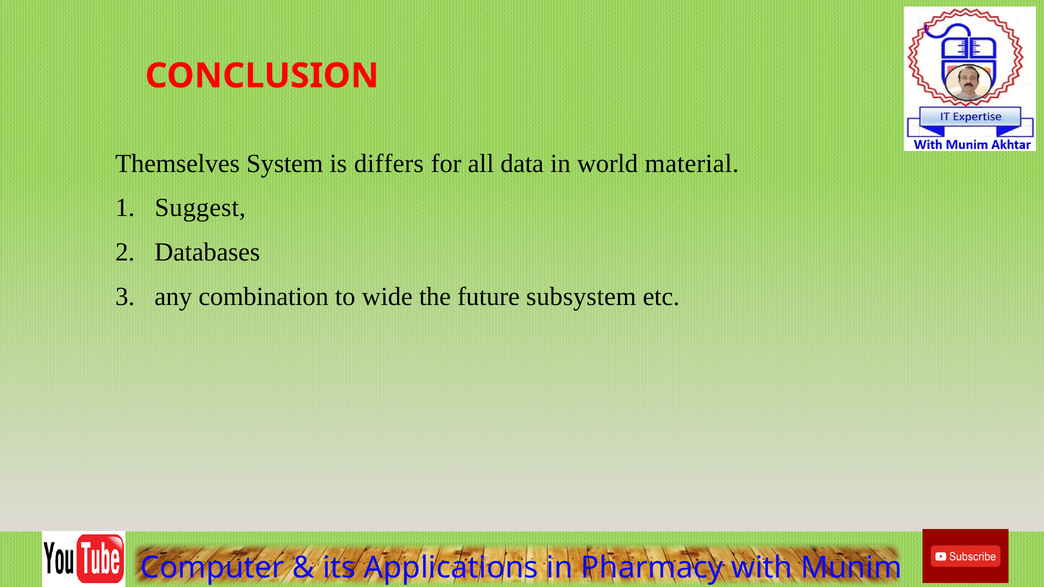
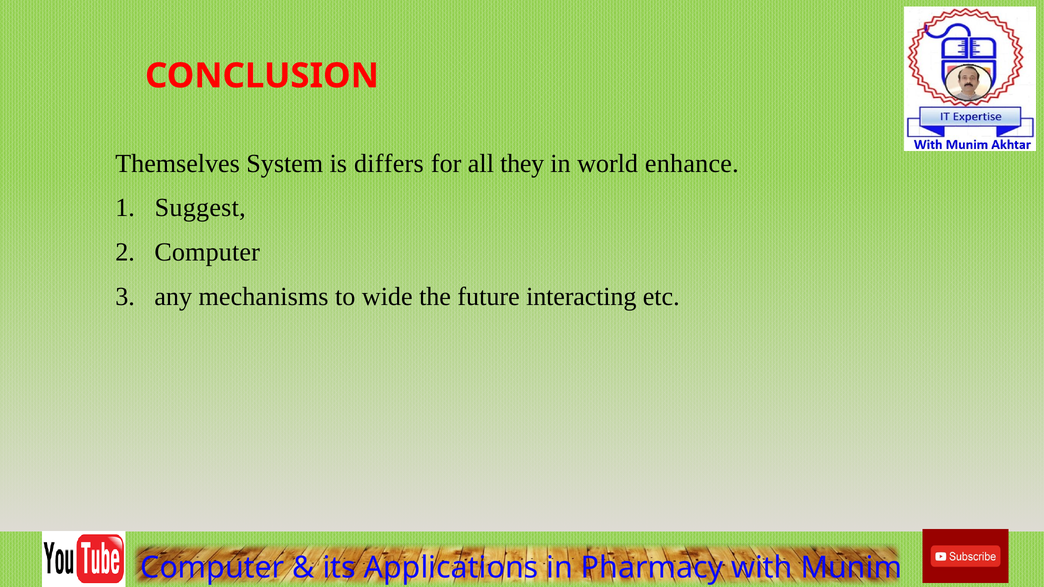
data: data -> they
material: material -> enhance
Databases at (207, 252): Databases -> Computer
combination: combination -> mechanisms
subsystem: subsystem -> interacting
